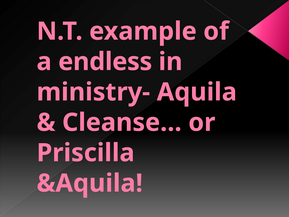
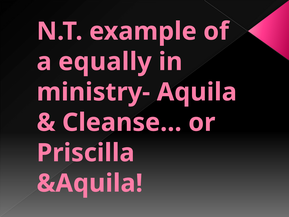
endless: endless -> equally
